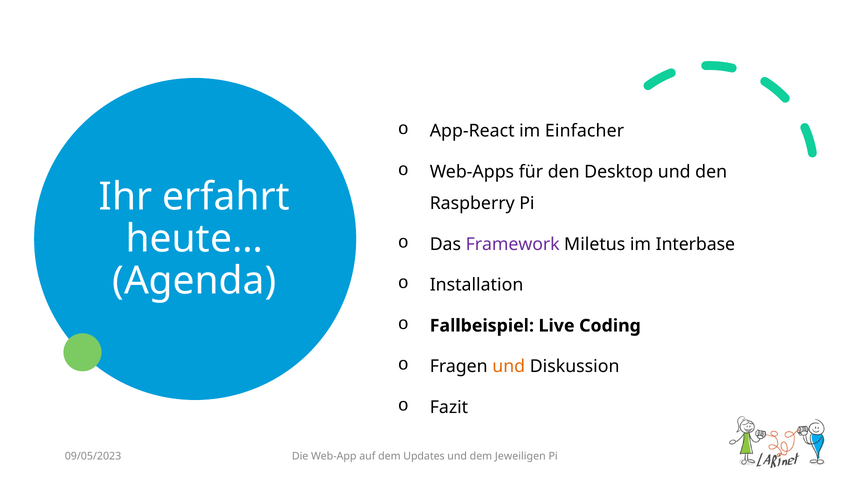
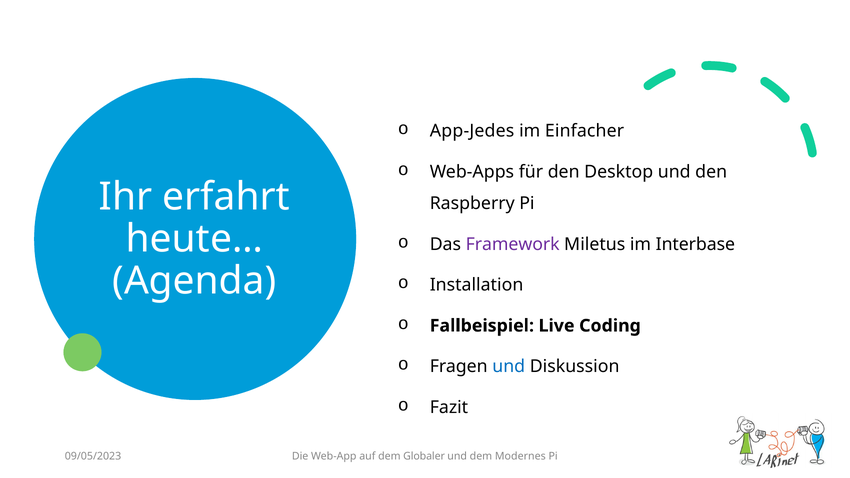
App-React: App-React -> App-Jedes
und at (509, 367) colour: orange -> blue
Updates: Updates -> Globaler
Jeweiligen: Jeweiligen -> Modernes
